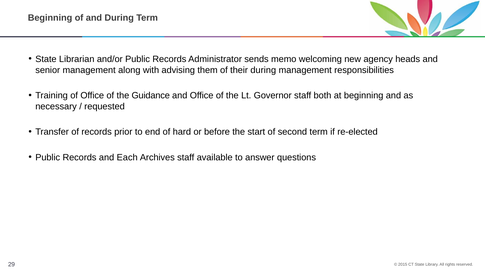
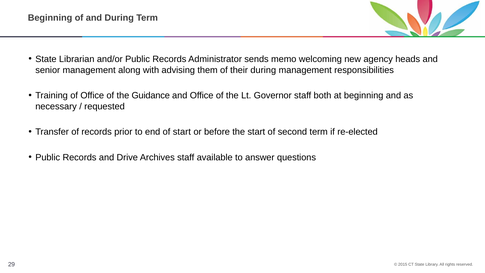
of hard: hard -> start
Each: Each -> Drive
